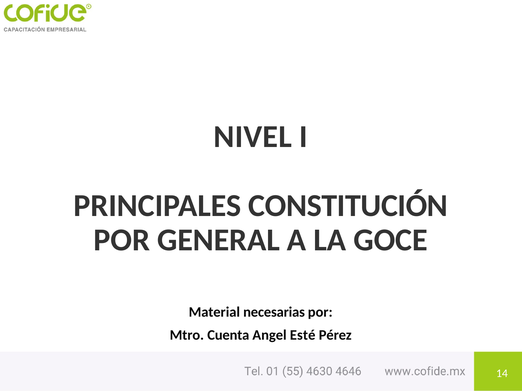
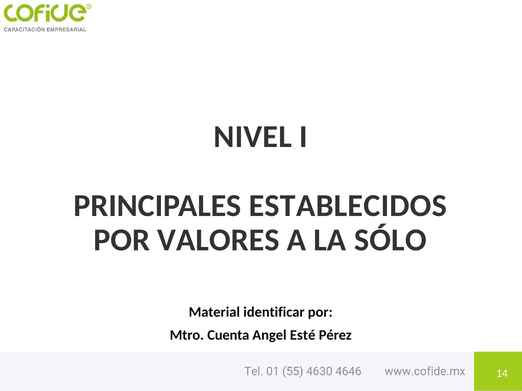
CONSTITUCIÓN: CONSTITUCIÓN -> ESTABLECIDOS
GENERAL: GENERAL -> VALORES
GOCE: GOCE -> SÓLO
necesarias: necesarias -> identificar
